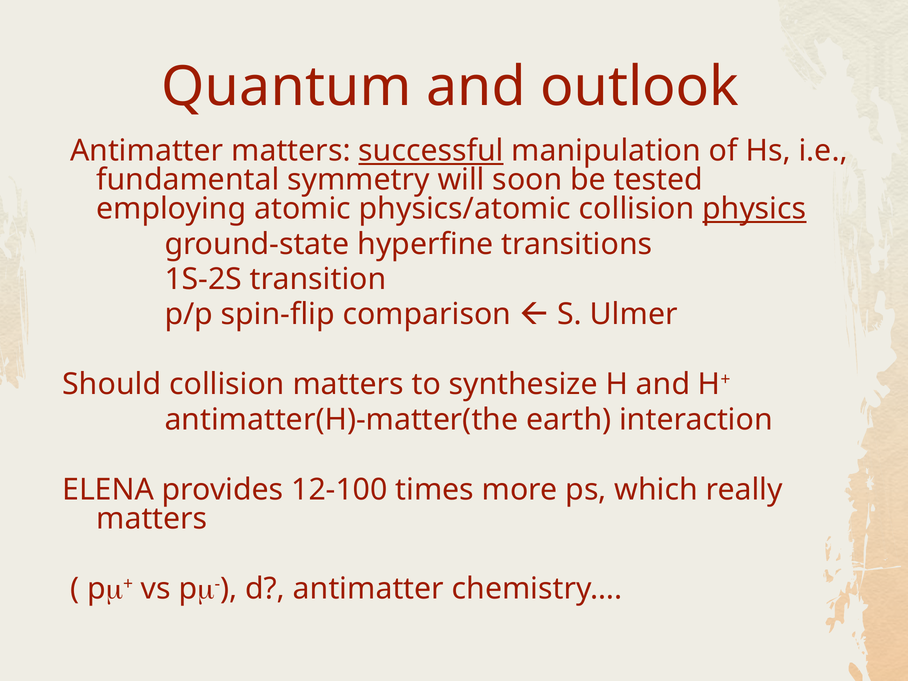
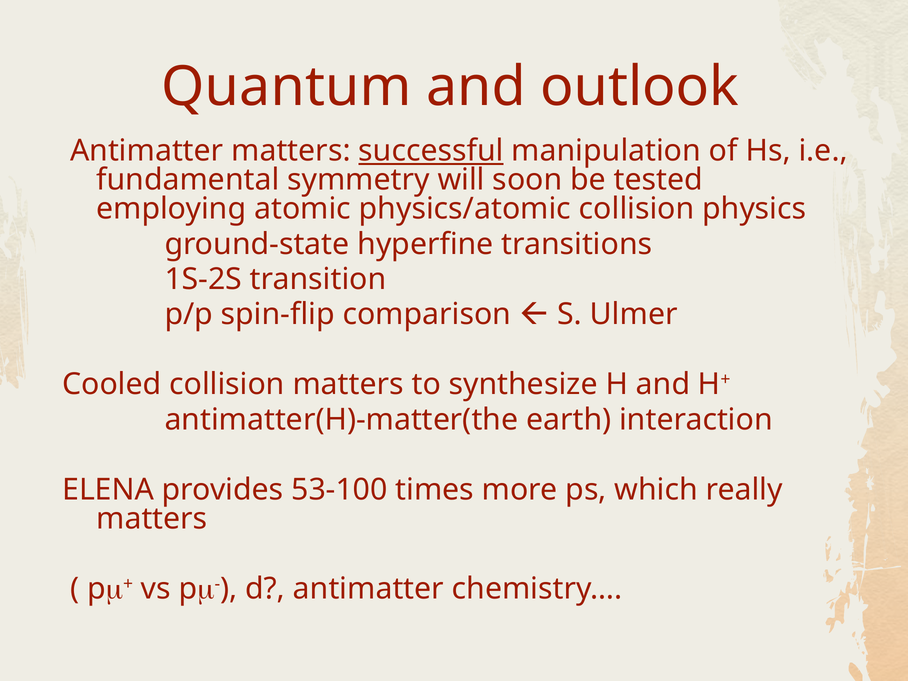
physics underline: present -> none
Should: Should -> Cooled
12-100: 12-100 -> 53-100
